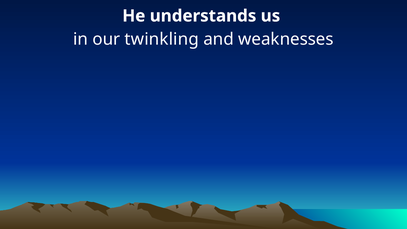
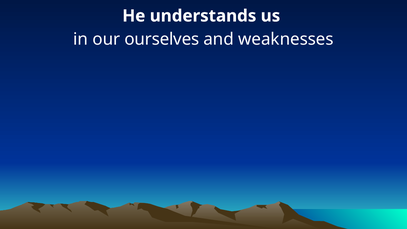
twinkling: twinkling -> ourselves
